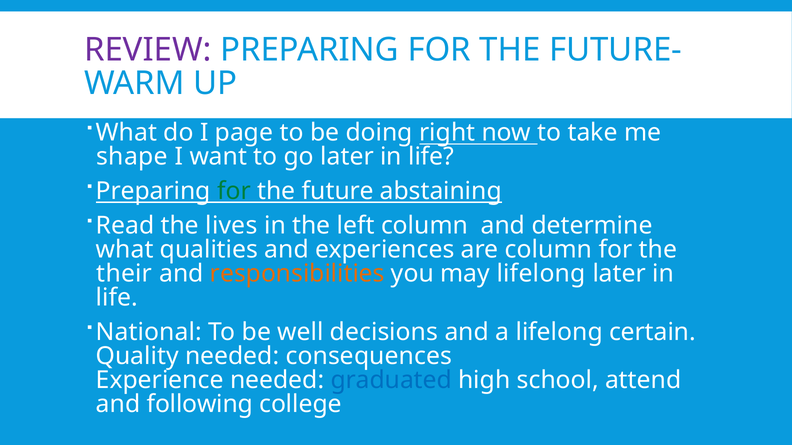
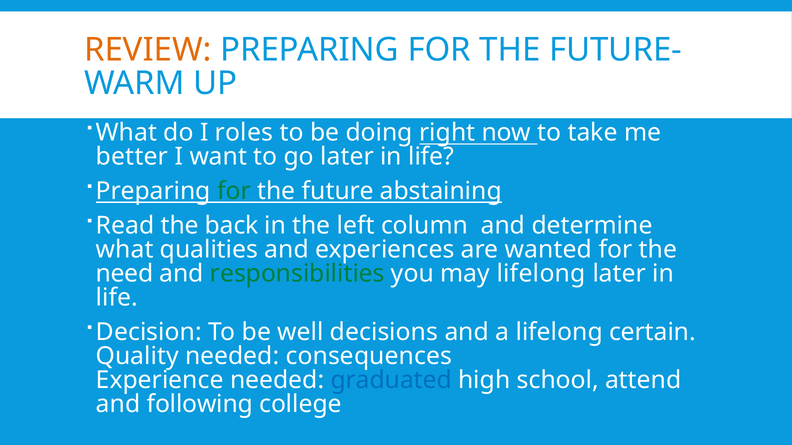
REVIEW colour: purple -> orange
page: page -> roles
shape: shape -> better
lives: lives -> back
are column: column -> wanted
their: their -> need
responsibilities colour: orange -> green
National: National -> Decision
